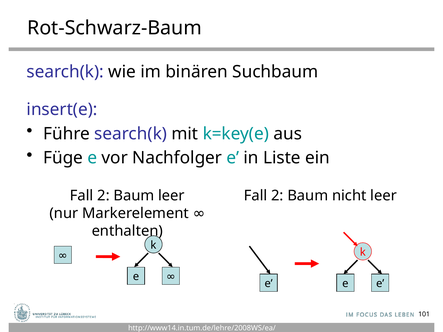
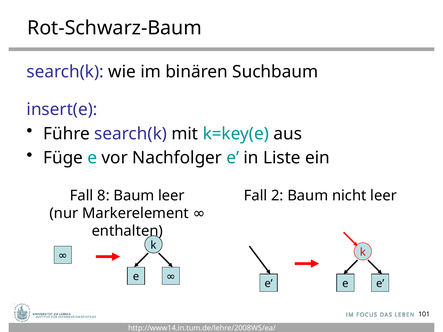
2 at (103, 196): 2 -> 8
